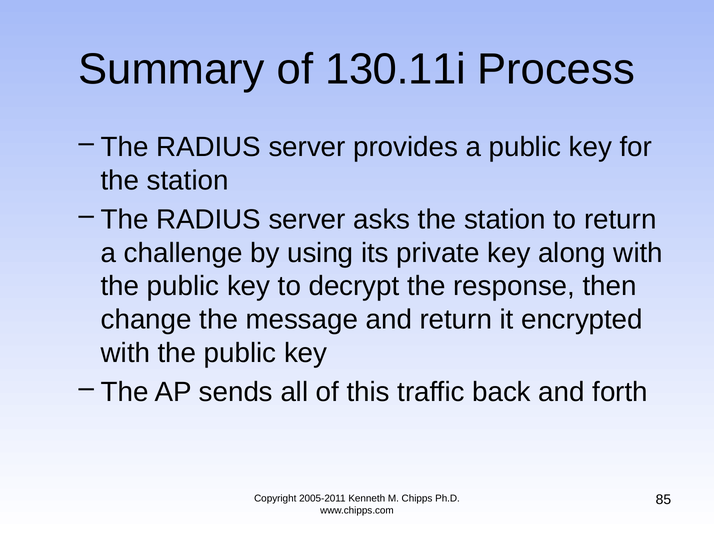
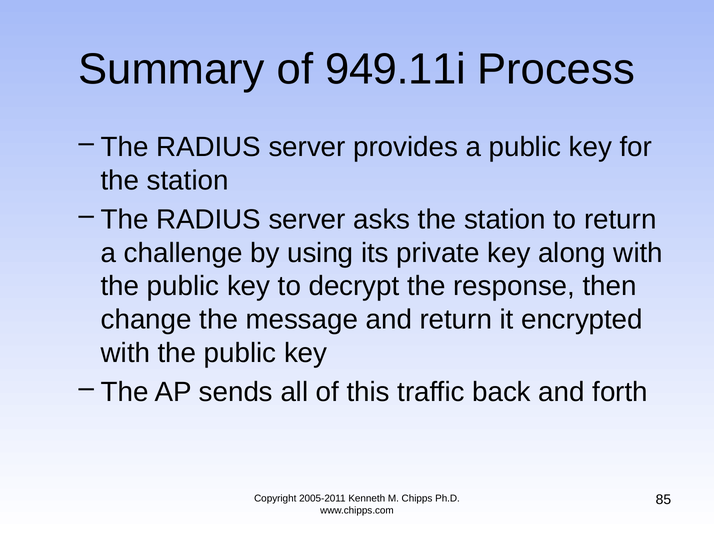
130.11i: 130.11i -> 949.11i
